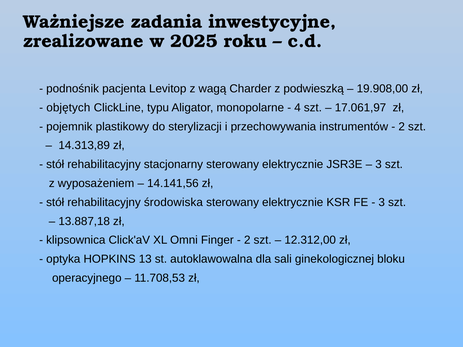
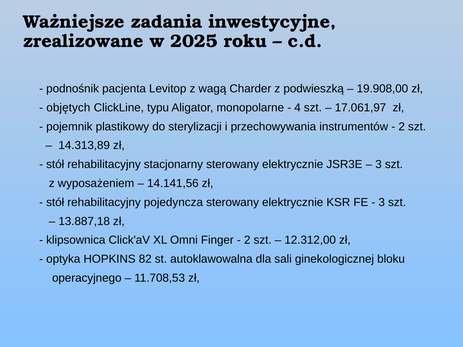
środowiska: środowiska -> pojedyncza
13: 13 -> 82
